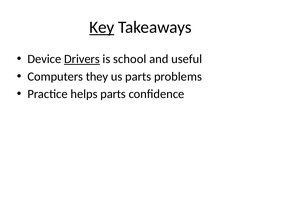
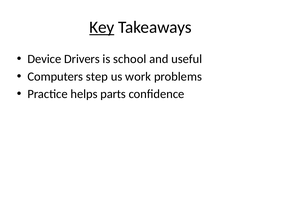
Drivers underline: present -> none
they: they -> step
us parts: parts -> work
